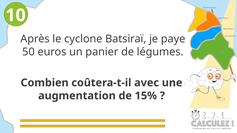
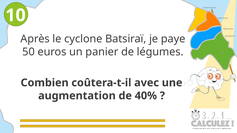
15%: 15% -> 40%
